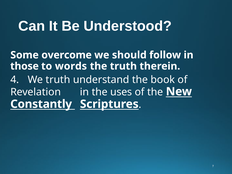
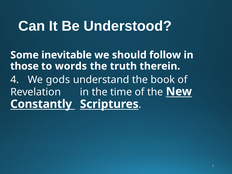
overcome: overcome -> inevitable
We truth: truth -> gods
uses: uses -> time
